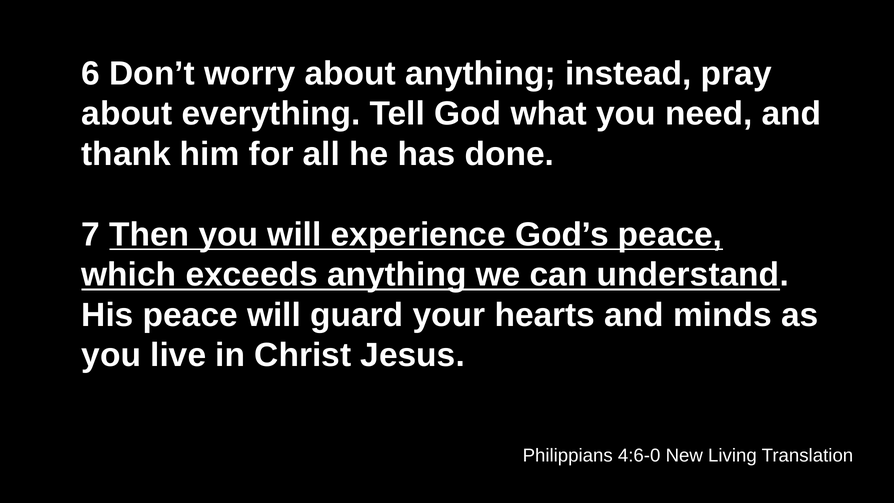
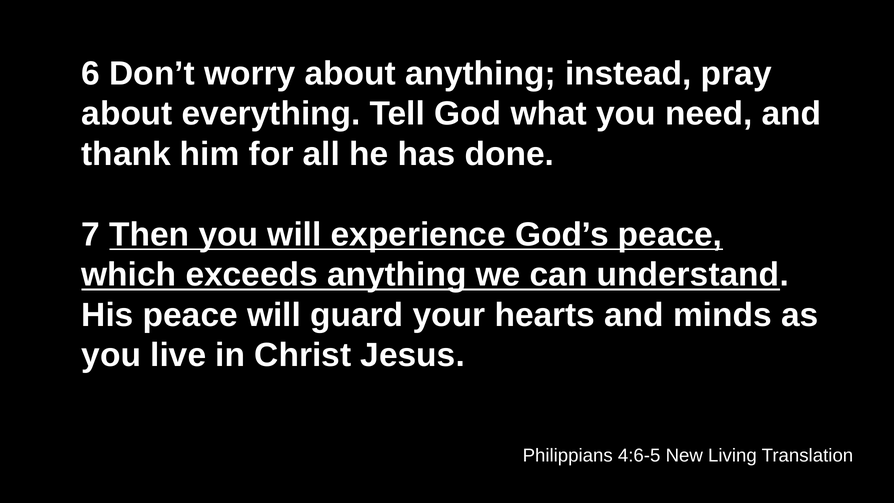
4:6-0: 4:6-0 -> 4:6-5
